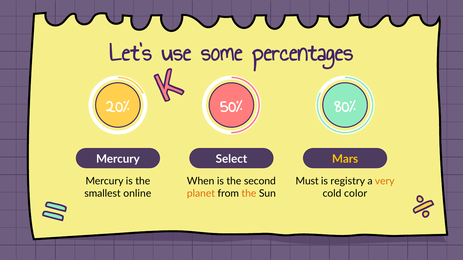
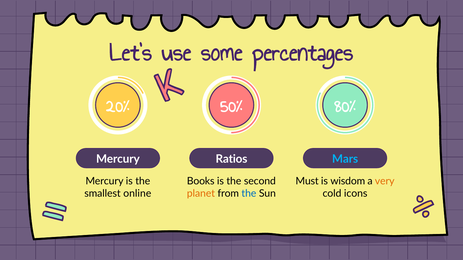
Select: Select -> Ratios
Mars colour: yellow -> light blue
When: When -> Books
registry: registry -> wisdom
the at (249, 194) colour: orange -> blue
color: color -> icons
